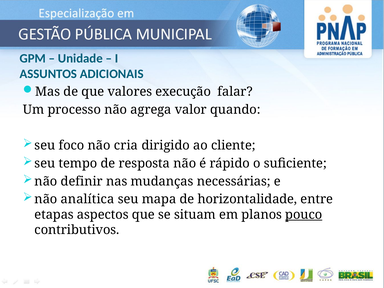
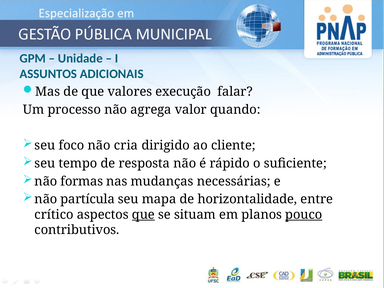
definir: definir -> formas
analítica: analítica -> partícula
etapas: etapas -> crítico
que at (143, 215) underline: none -> present
